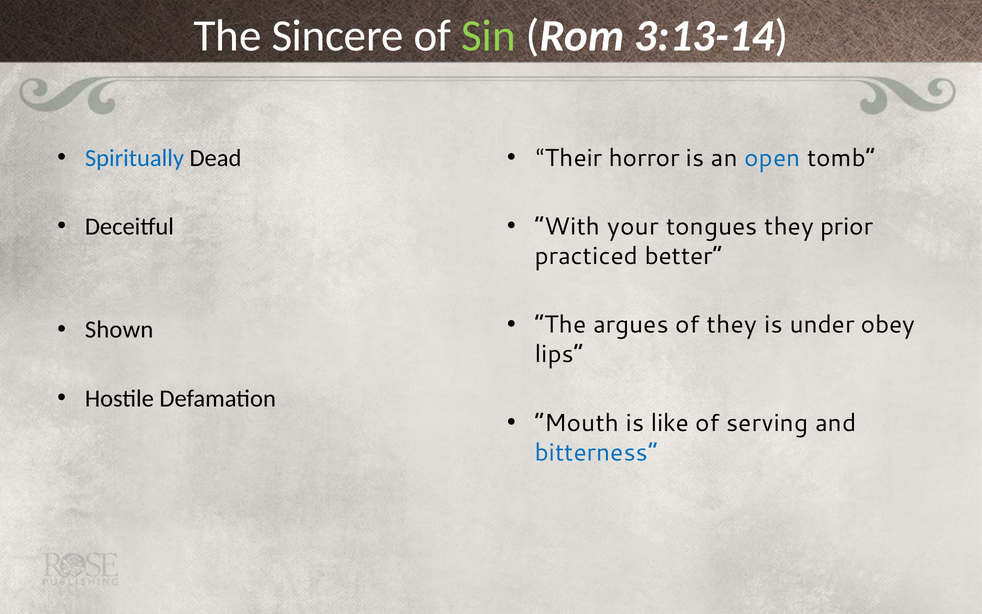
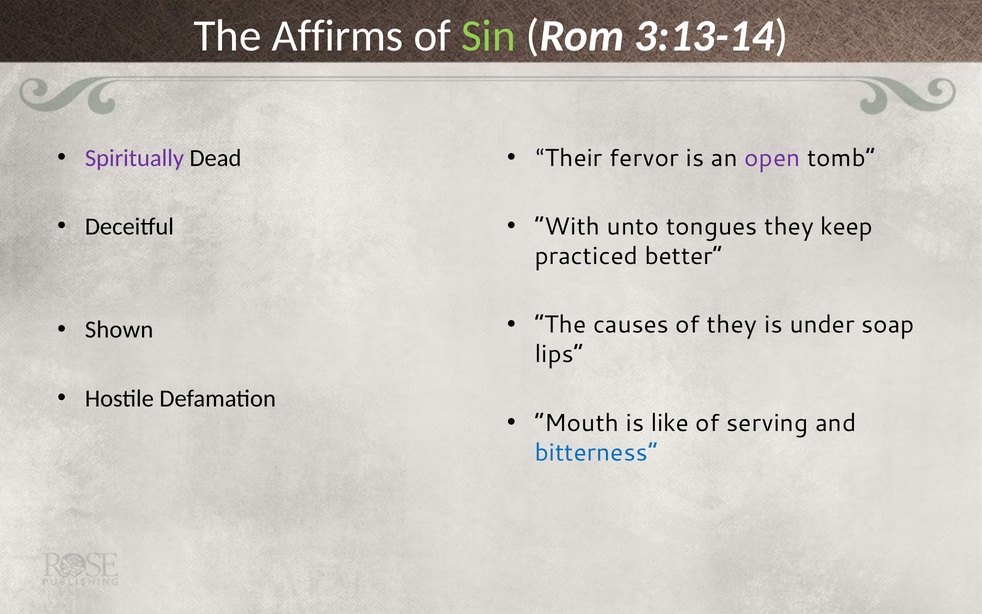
Sincere: Sincere -> Affirms
Spiritually colour: blue -> purple
horror: horror -> fervor
open colour: blue -> purple
your: your -> unto
prior: prior -> keep
argues: argues -> causes
obey: obey -> soap
